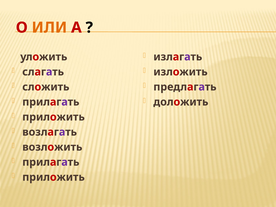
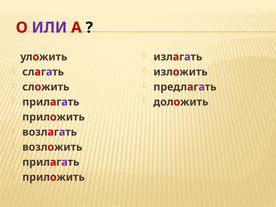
ИЛИ colour: orange -> purple
